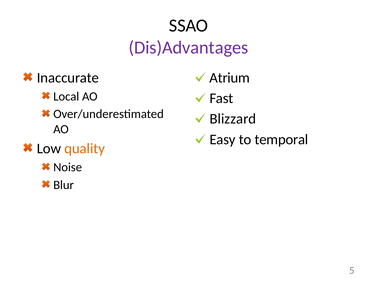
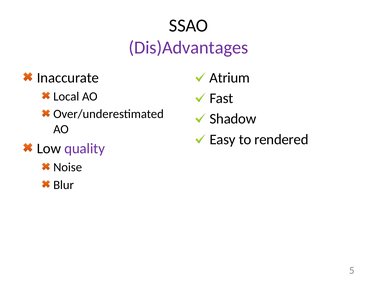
Blizzard: Blizzard -> Shadow
temporal: temporal -> rendered
quality colour: orange -> purple
